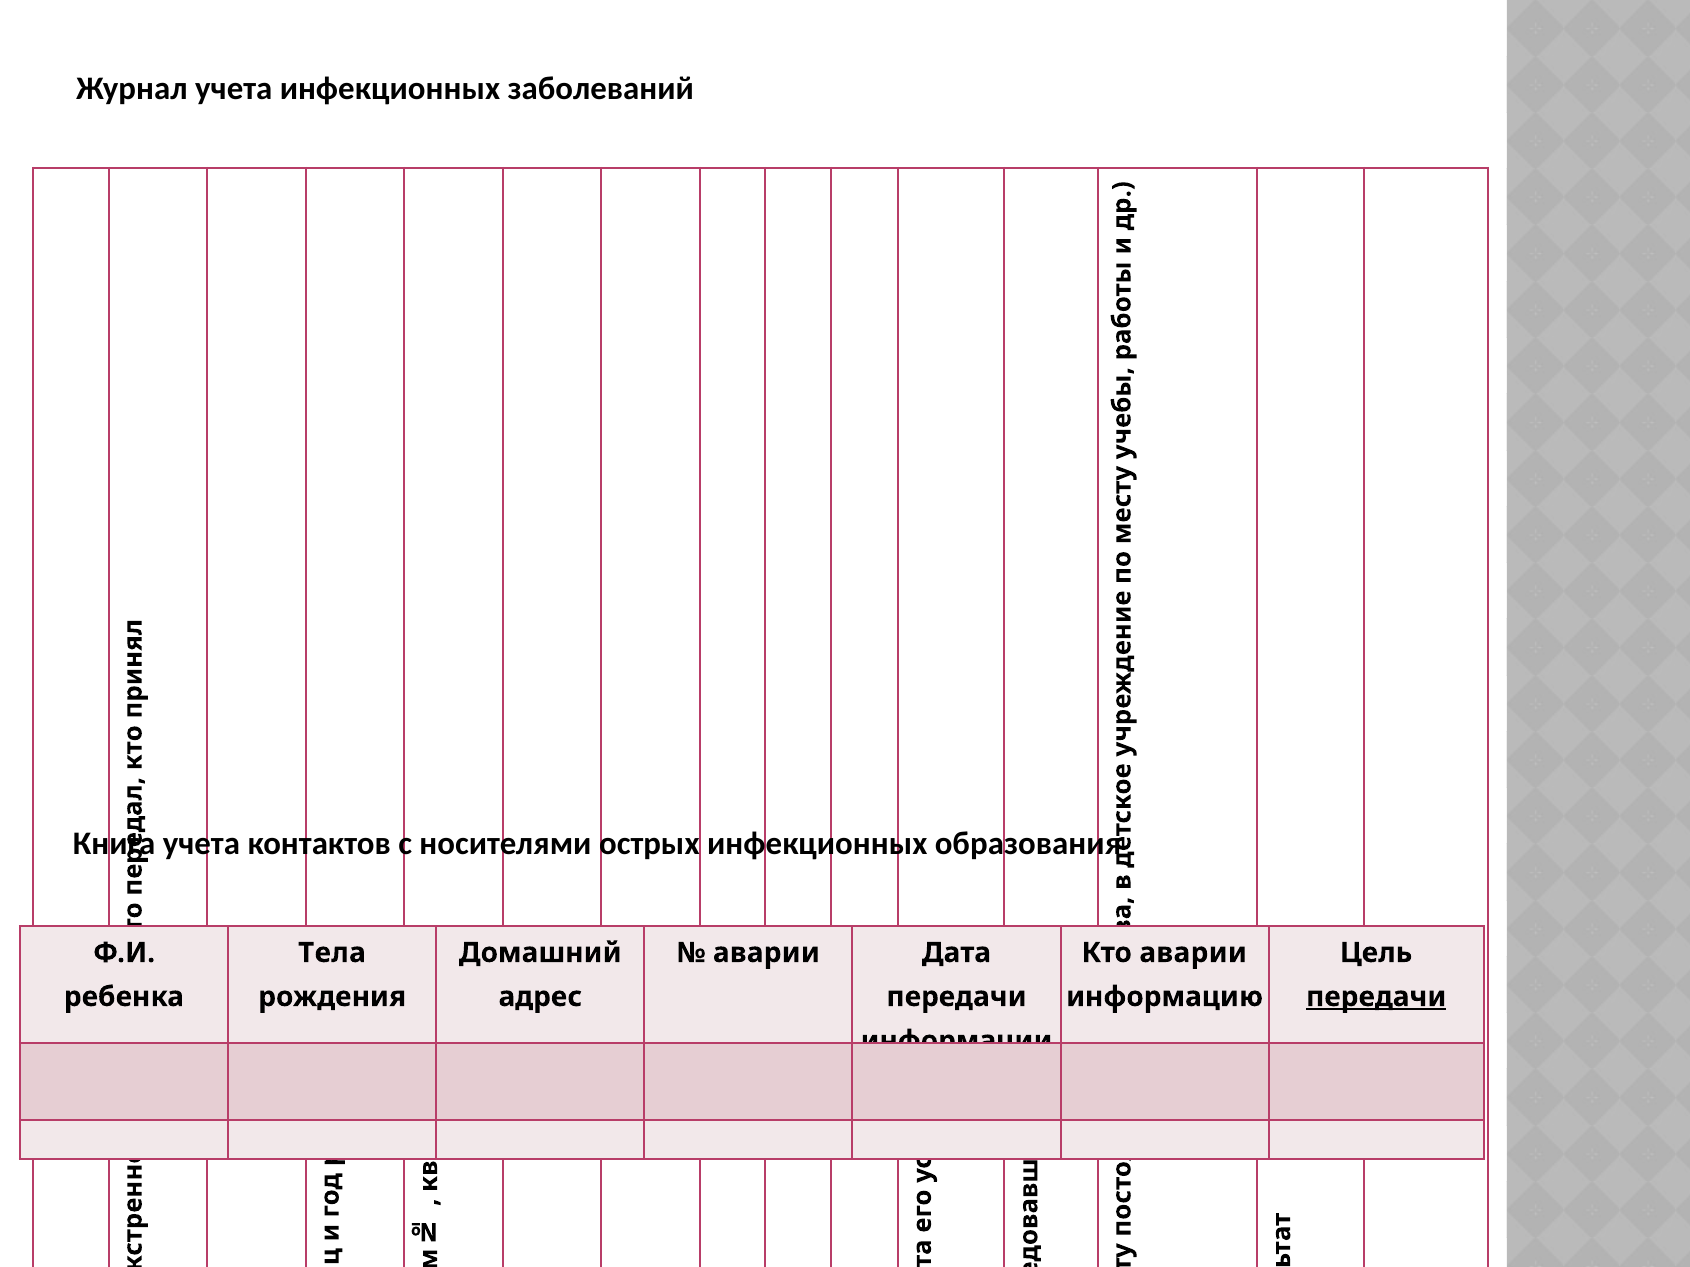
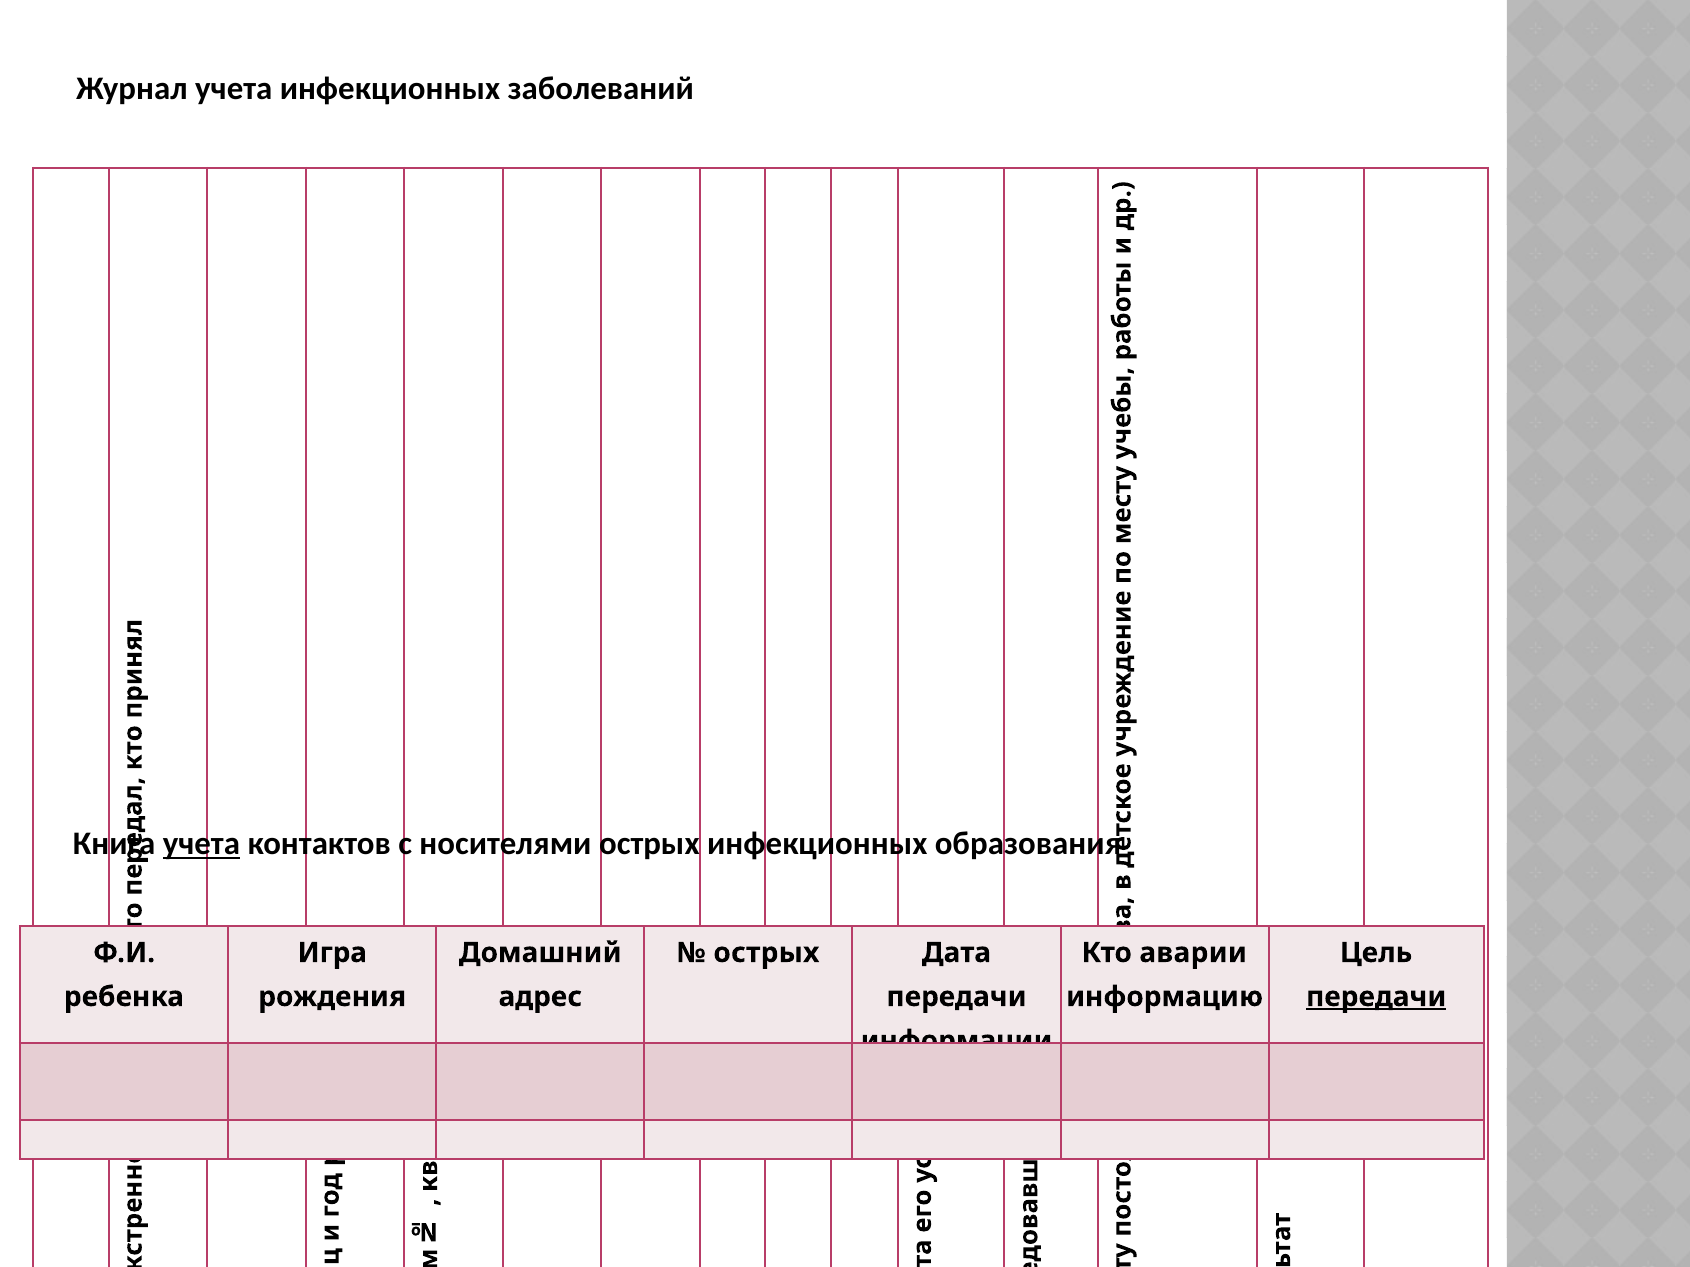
учета at (201, 844) underline: none -> present
Тела: Тела -> Игра
аварии at (766, 953): аварии -> острых
